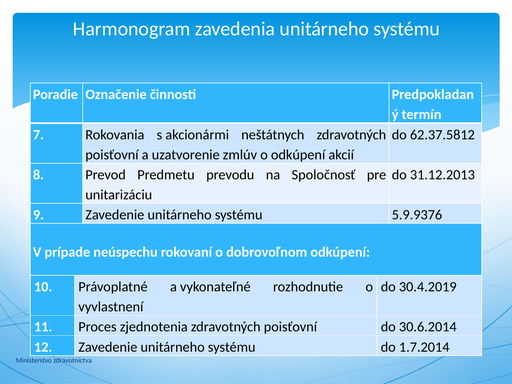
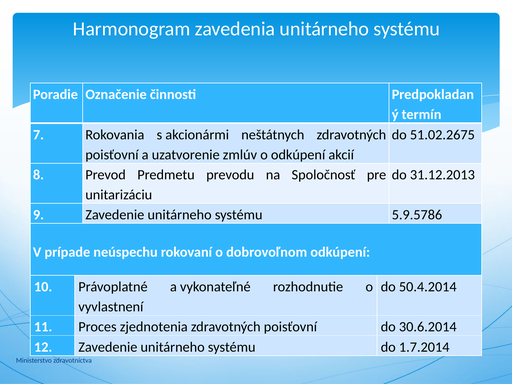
62.37.5812: 62.37.5812 -> 51.02.2675
5.9.9376: 5.9.9376 -> 5.9.5786
30.4.2019: 30.4.2019 -> 50.4.2014
